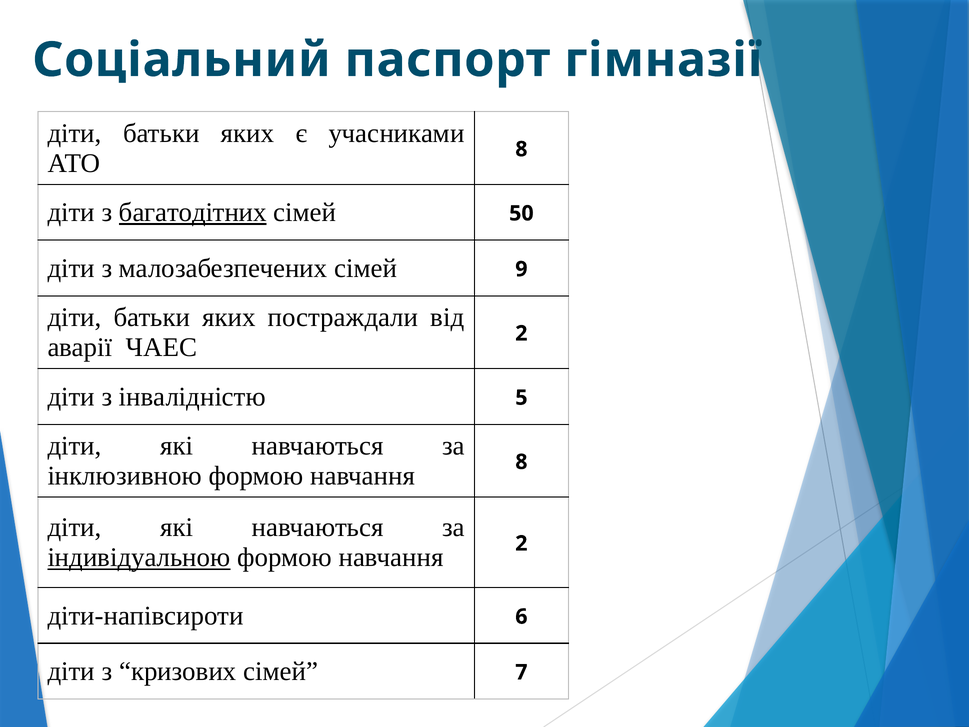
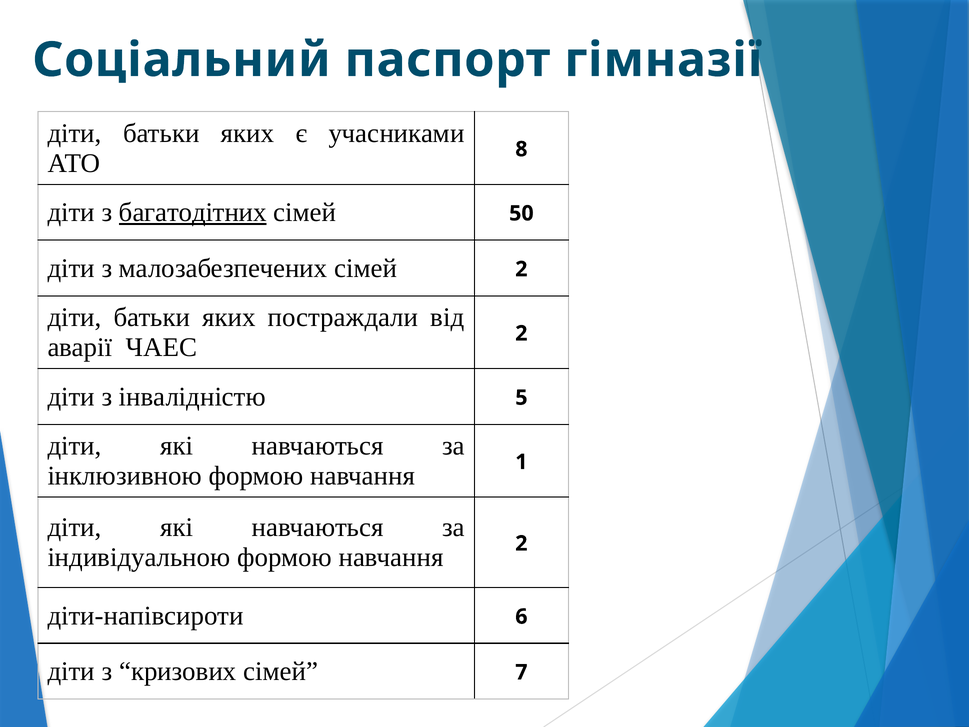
сімей 9: 9 -> 2
навчання 8: 8 -> 1
індивідуальною underline: present -> none
